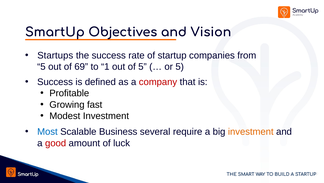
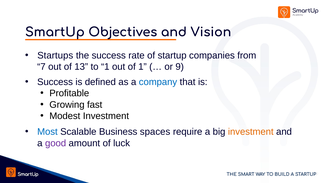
5 at (41, 67): 5 -> 7
69: 69 -> 13
of 5: 5 -> 1
or 5: 5 -> 9
company colour: red -> blue
several: several -> spaces
good colour: red -> purple
